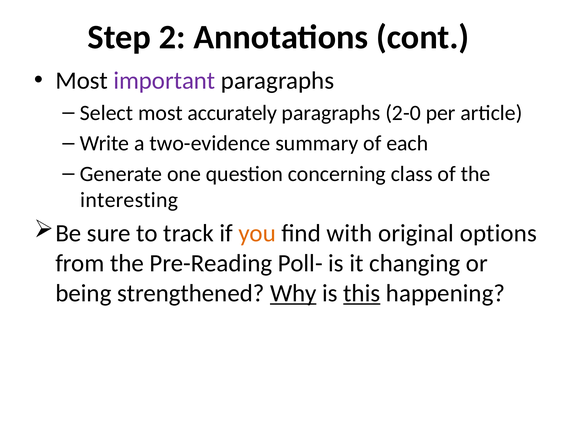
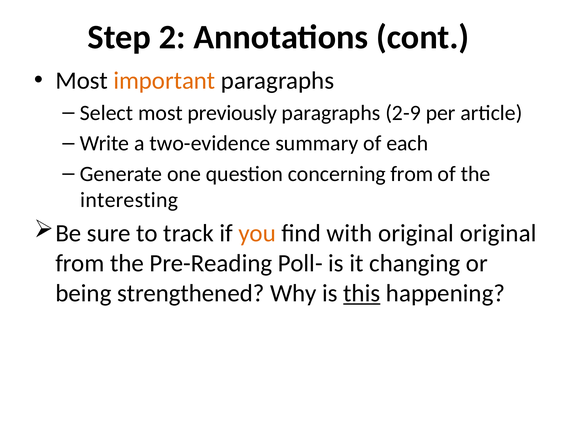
important colour: purple -> orange
accurately: accurately -> previously
2-0: 2-0 -> 2-9
concerning class: class -> from
original options: options -> original
Why underline: present -> none
